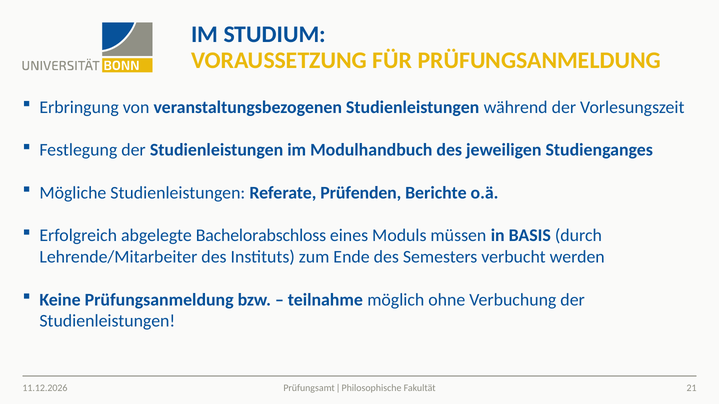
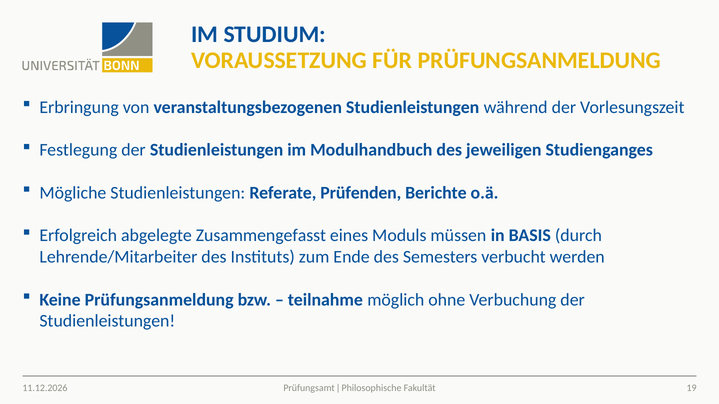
Bachelorabschloss: Bachelorabschloss -> Zusammengefasst
21: 21 -> 19
